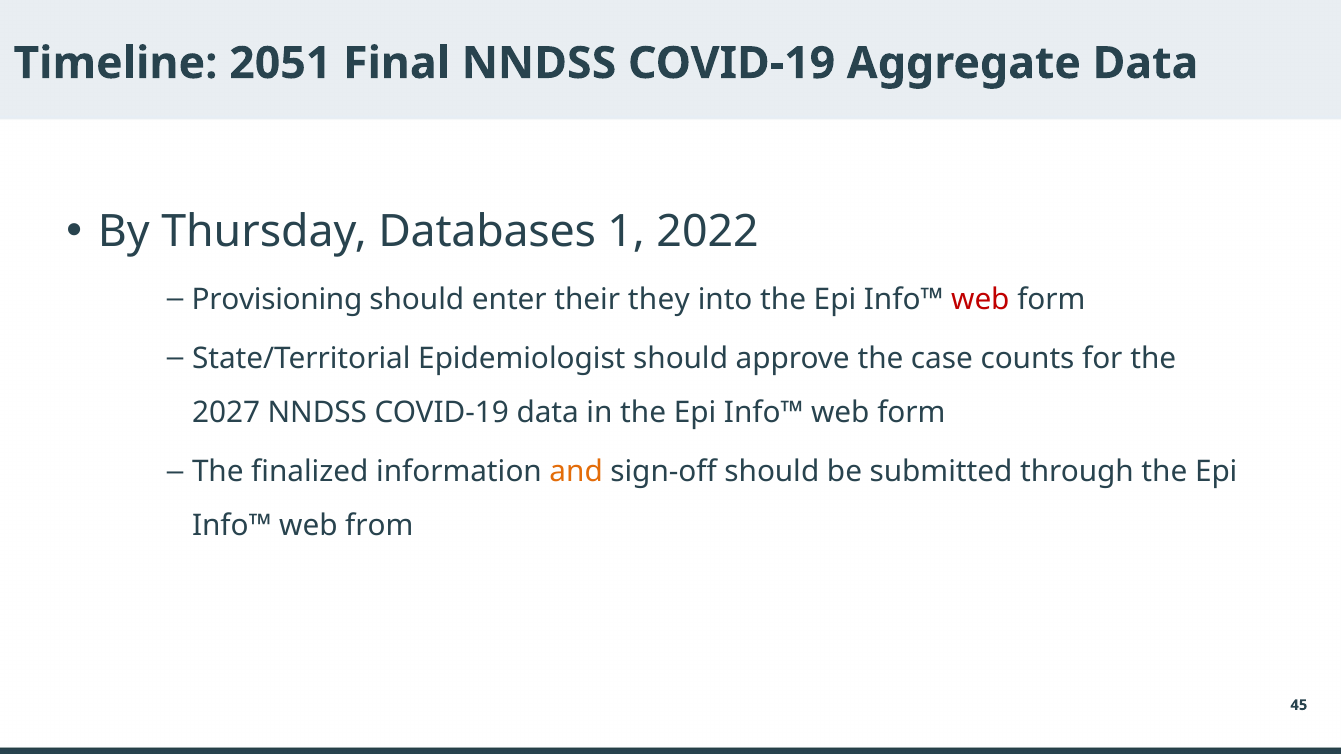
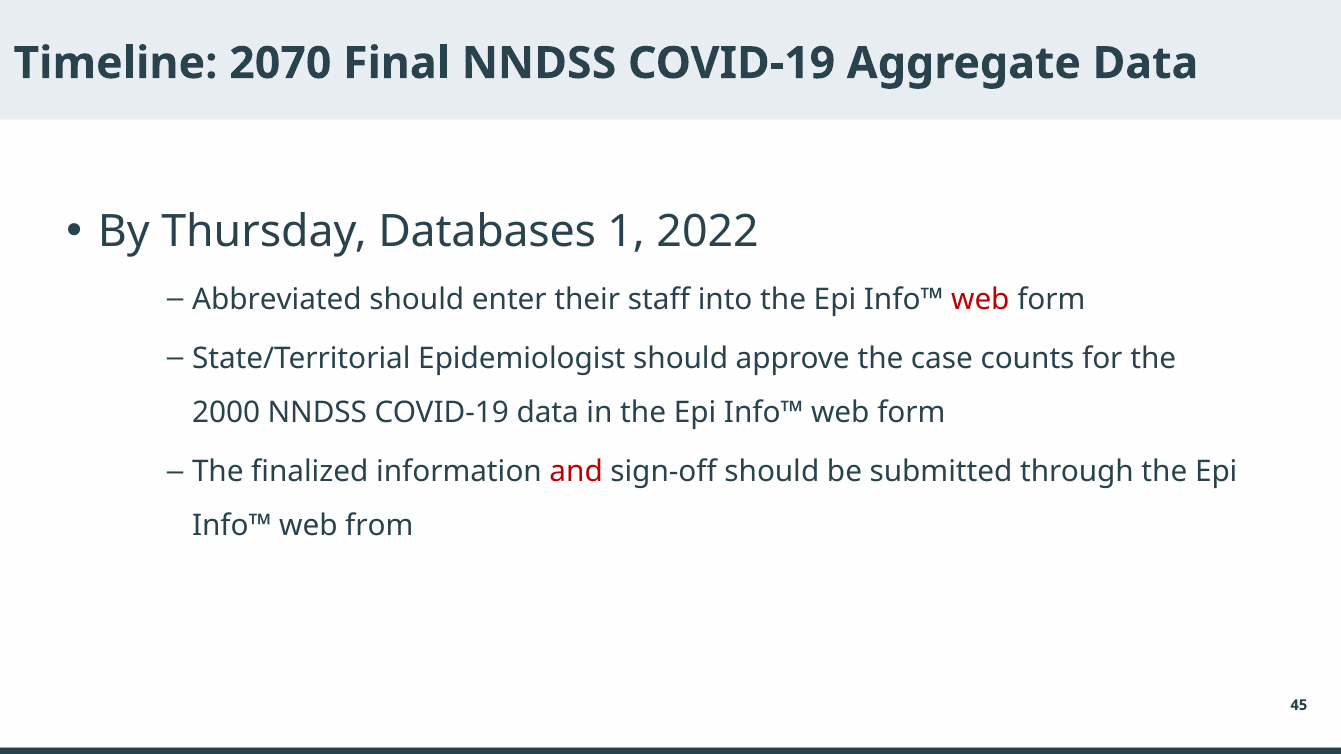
2051: 2051 -> 2070
Provisioning: Provisioning -> Abbreviated
they: they -> staff
2027: 2027 -> 2000
and colour: orange -> red
